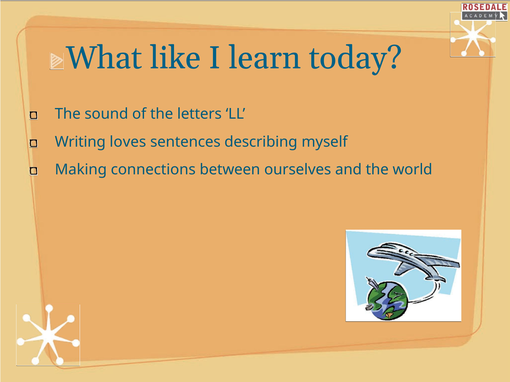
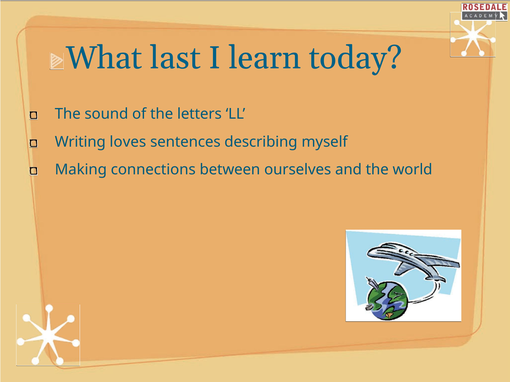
like: like -> last
